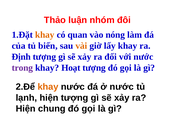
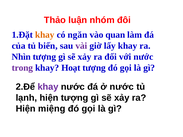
quan: quan -> ngăn
nóng: nóng -> quan
vài colour: orange -> purple
Định: Định -> Nhìn
khay at (48, 87) colour: orange -> purple
chung: chung -> miệng
